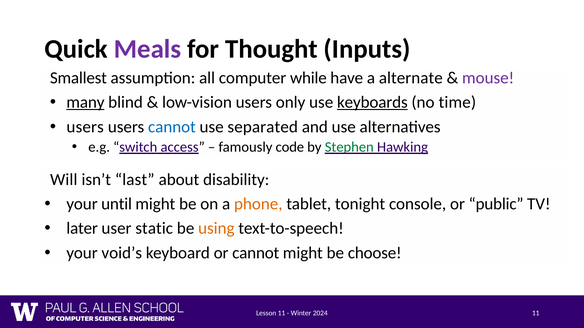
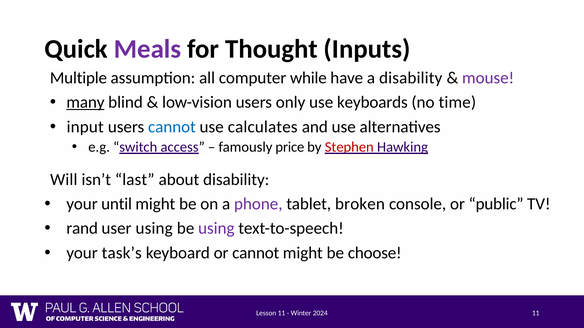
Smallest: Smallest -> Multiple
a alternate: alternate -> disability
keyboards underline: present -> none
users at (85, 127): users -> input
separated: separated -> calculates
code: code -> price
Stephen colour: green -> red
phone colour: orange -> purple
tonight: tonight -> broken
later: later -> rand
user static: static -> using
using at (216, 229) colour: orange -> purple
void’s: void’s -> task’s
